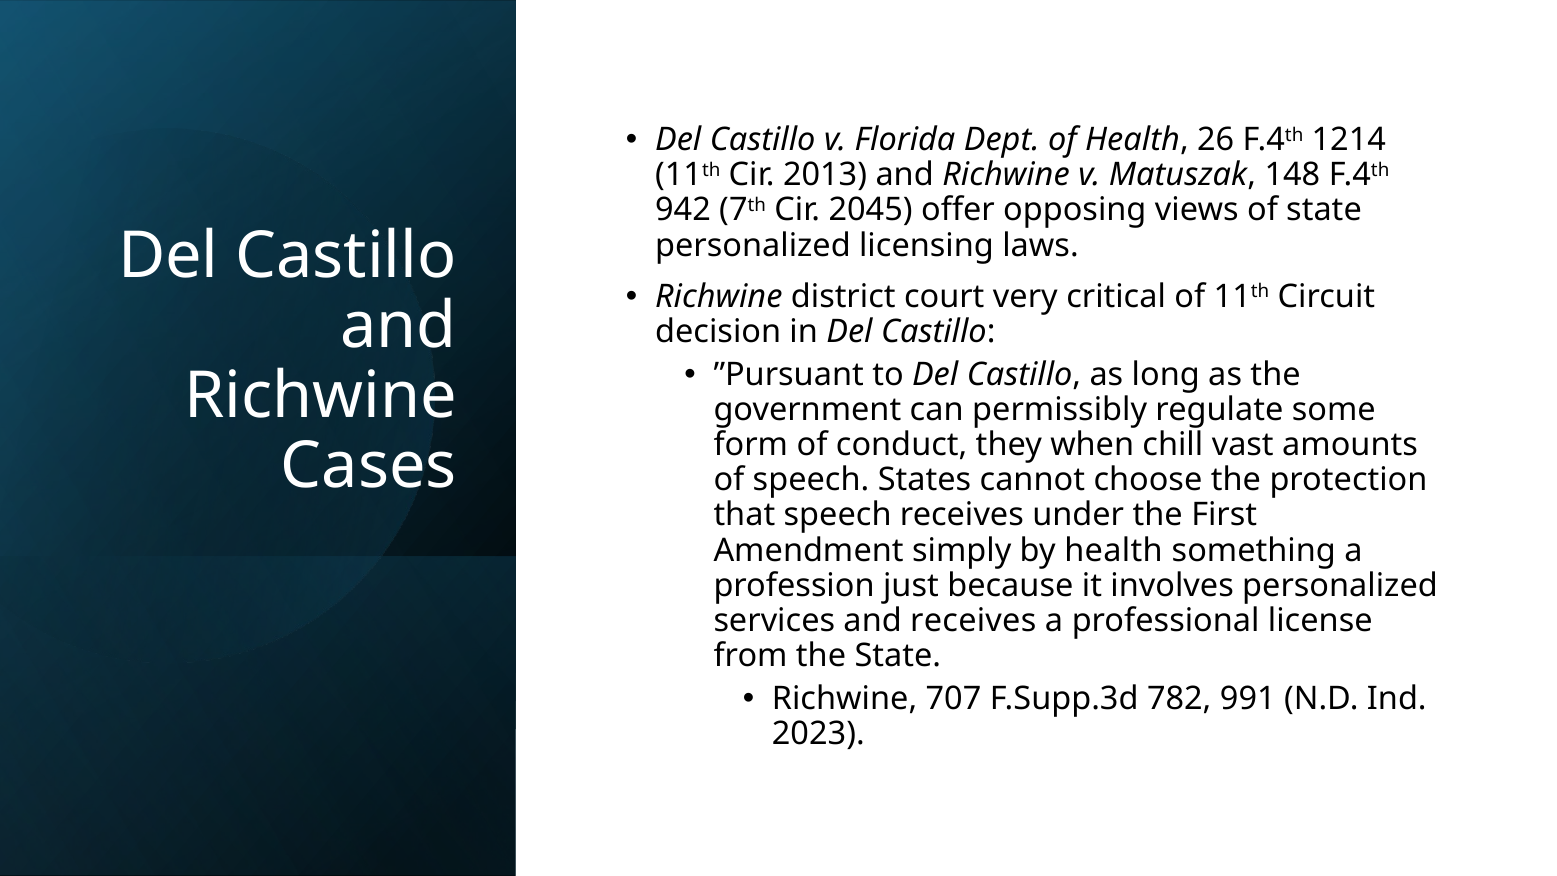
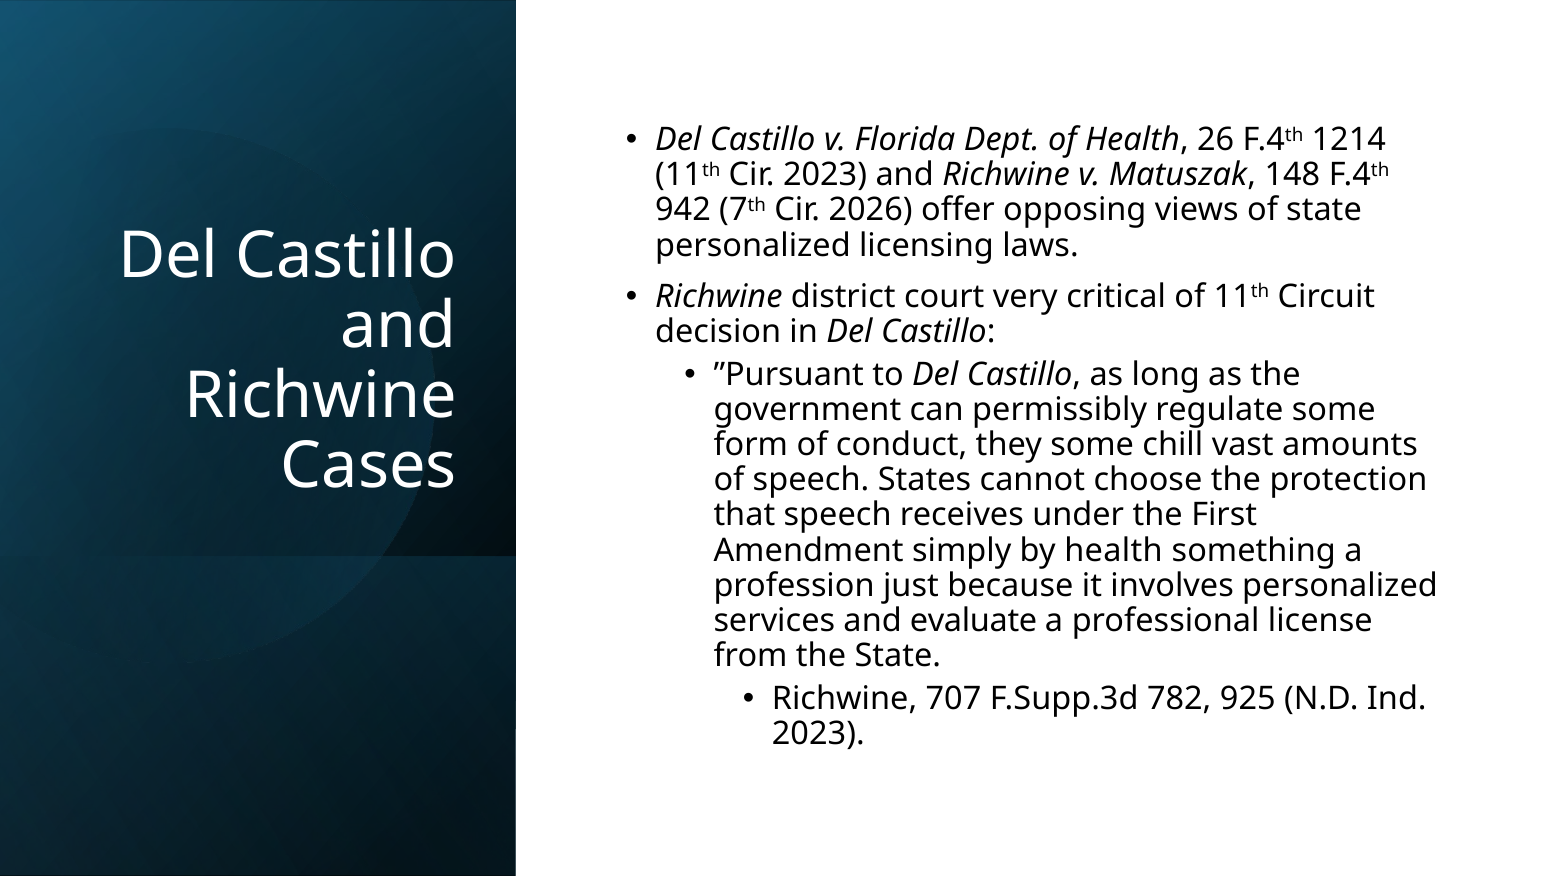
Cir 2013: 2013 -> 2023
2045: 2045 -> 2026
they when: when -> some
and receives: receives -> evaluate
991: 991 -> 925
